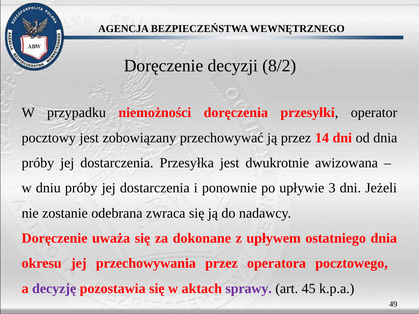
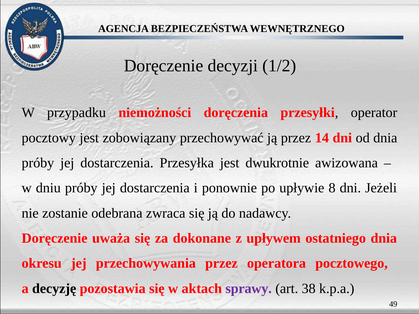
8/2: 8/2 -> 1/2
3: 3 -> 8
decyzję colour: purple -> black
45: 45 -> 38
